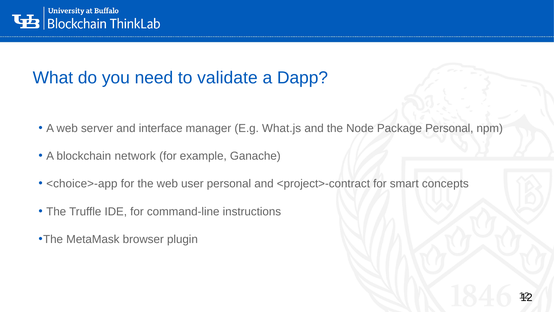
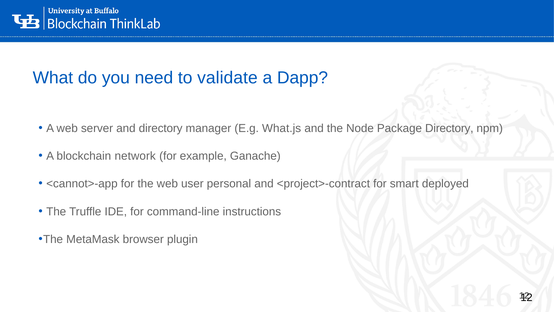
and interface: interface -> directory
Package Personal: Personal -> Directory
<choice>-app: <choice>-app -> <cannot>-app
concepts: concepts -> deployed
